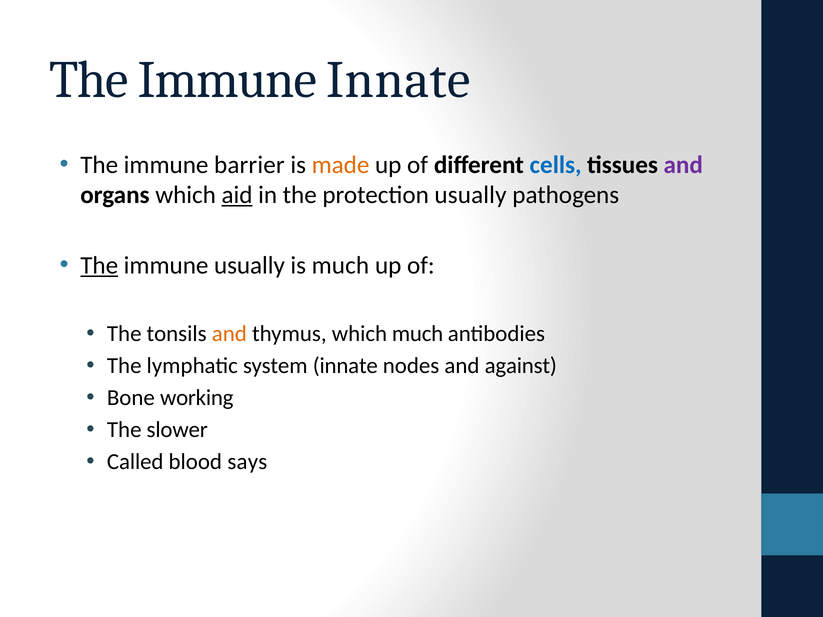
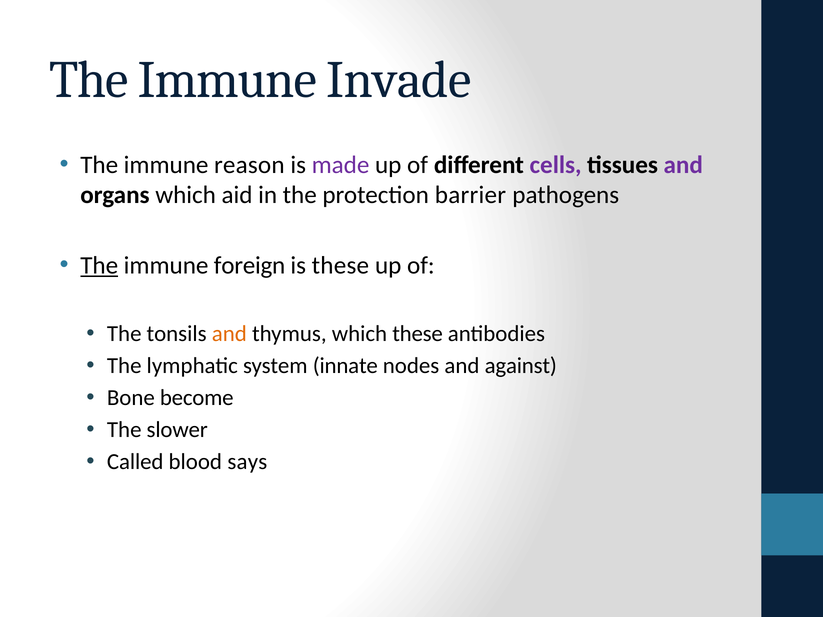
Immune Innate: Innate -> Invade
barrier: barrier -> reason
made colour: orange -> purple
cells colour: blue -> purple
aid underline: present -> none
protection usually: usually -> barrier
immune usually: usually -> foreign
is much: much -> these
which much: much -> these
working: working -> become
